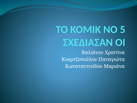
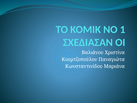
5: 5 -> 1
